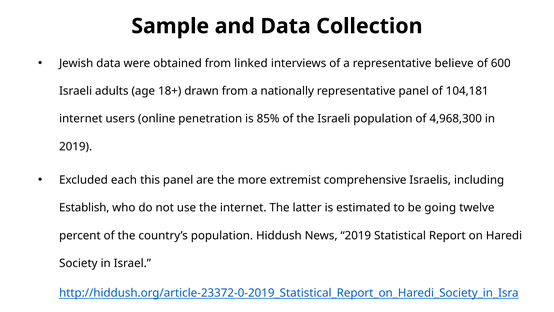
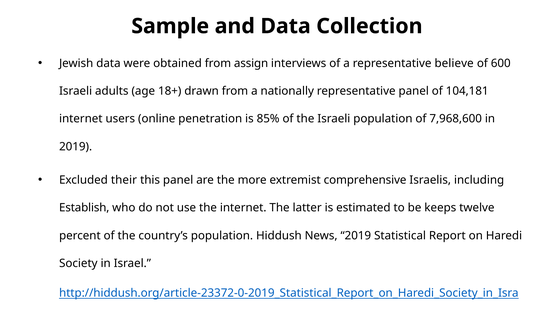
linked: linked -> assign
4,968,300: 4,968,300 -> 7,968,600
each: each -> their
going: going -> keeps
